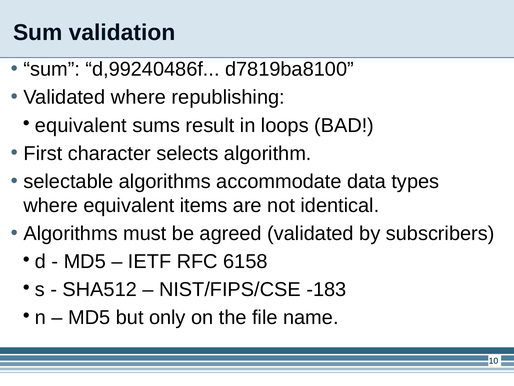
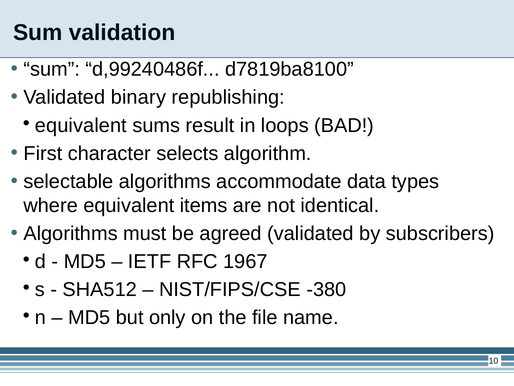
Validated where: where -> binary
6158: 6158 -> 1967
-183: -183 -> -380
